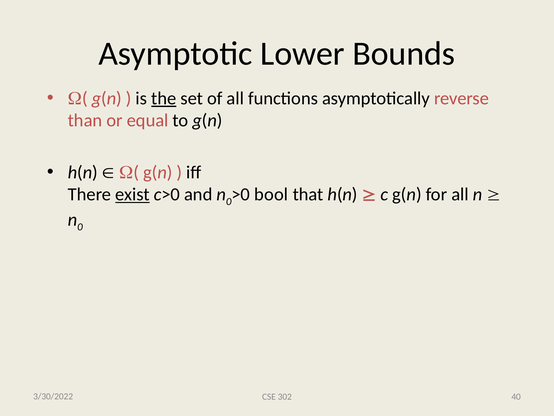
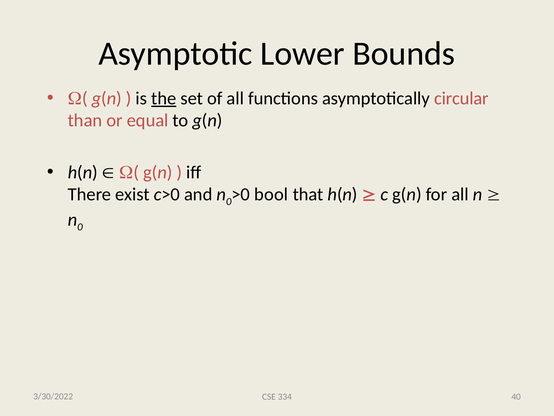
reverse: reverse -> circular
exist underline: present -> none
302: 302 -> 334
